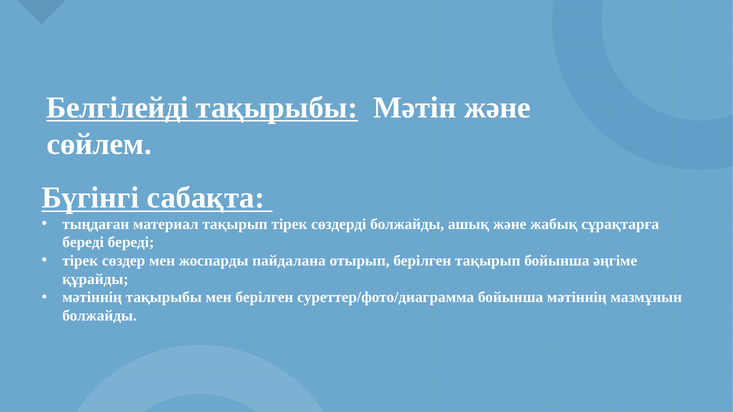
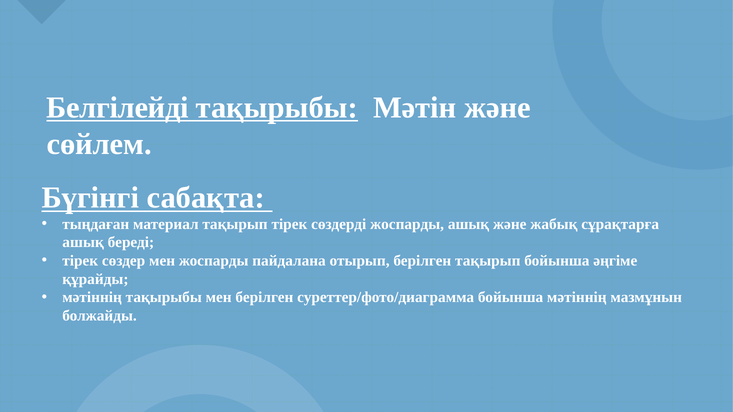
сөздерді болжайды: болжайды -> жоспарды
береді at (83, 243): береді -> ашық
